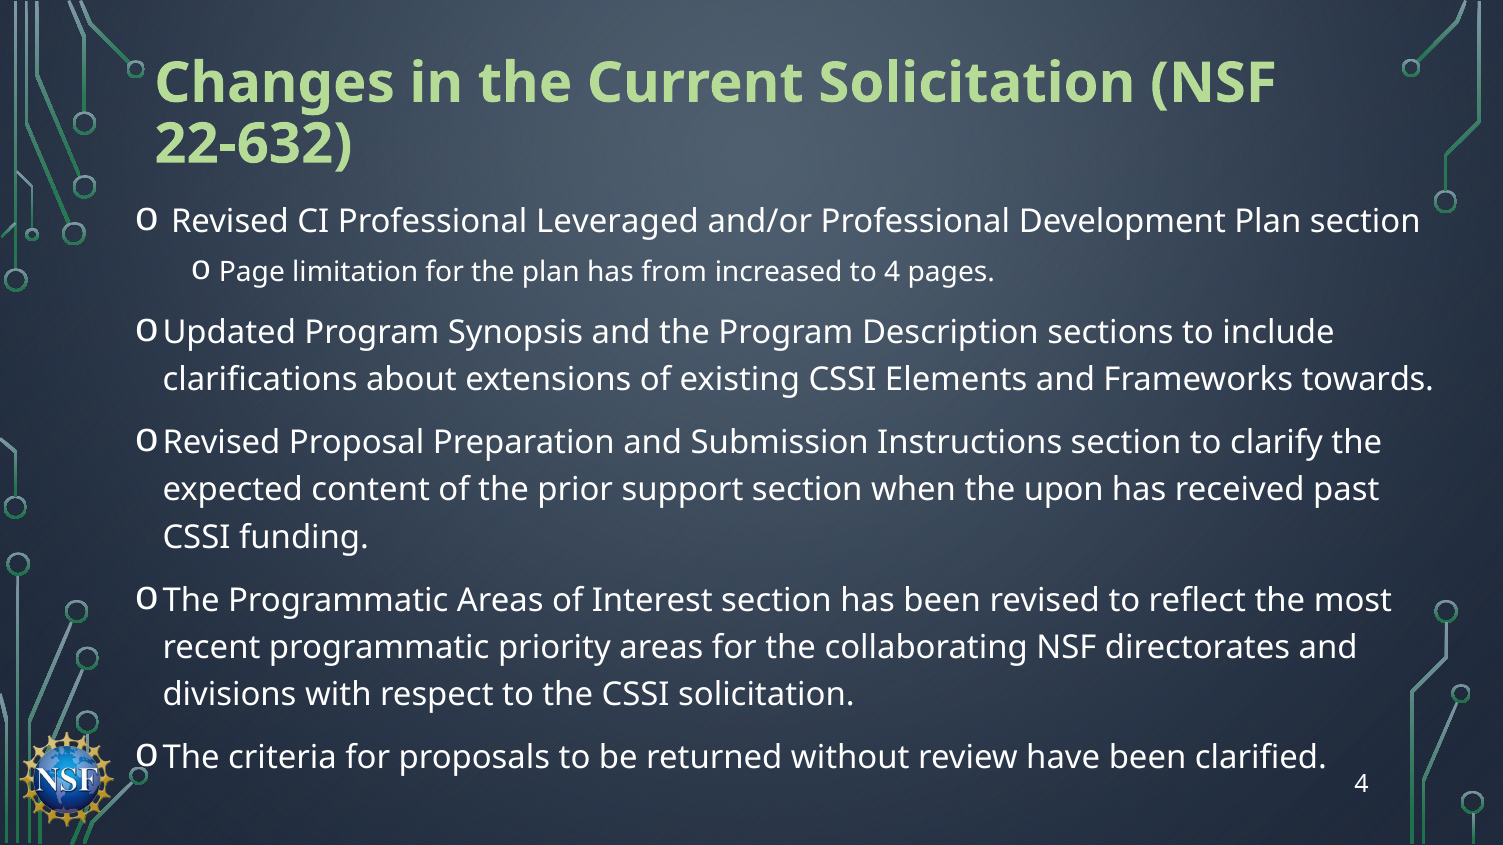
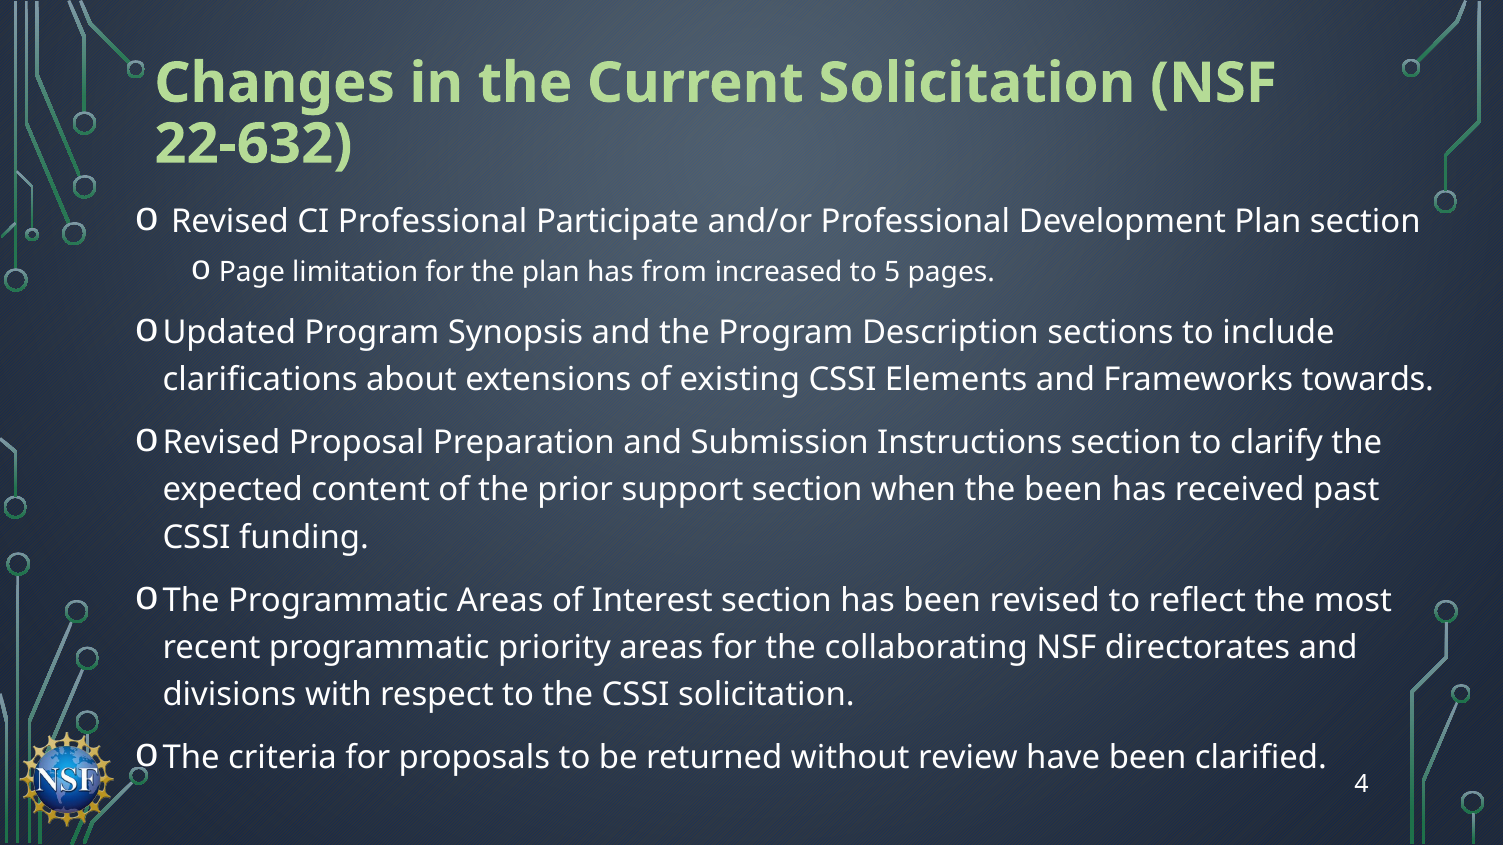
Leveraged: Leveraged -> Participate
to 4: 4 -> 5
the upon: upon -> been
